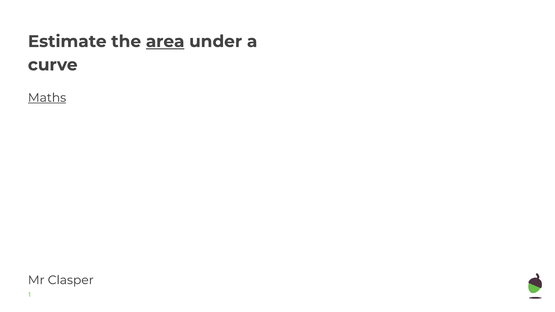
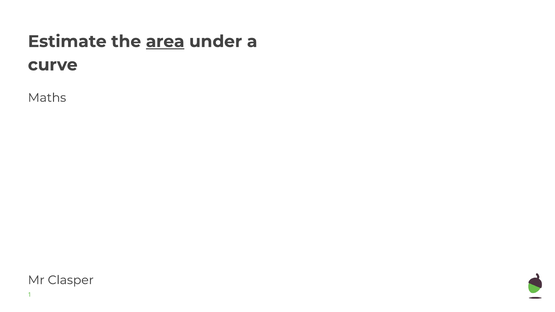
Maths underline: present -> none
